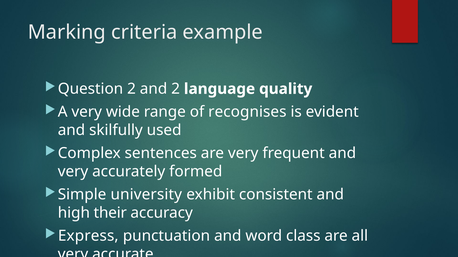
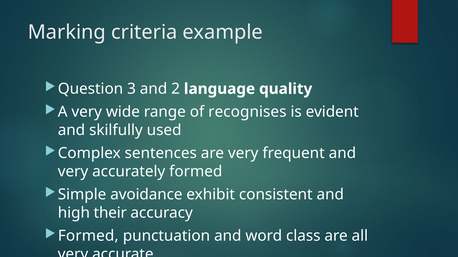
Question 2: 2 -> 3
university: university -> avoidance
Express at (88, 236): Express -> Formed
